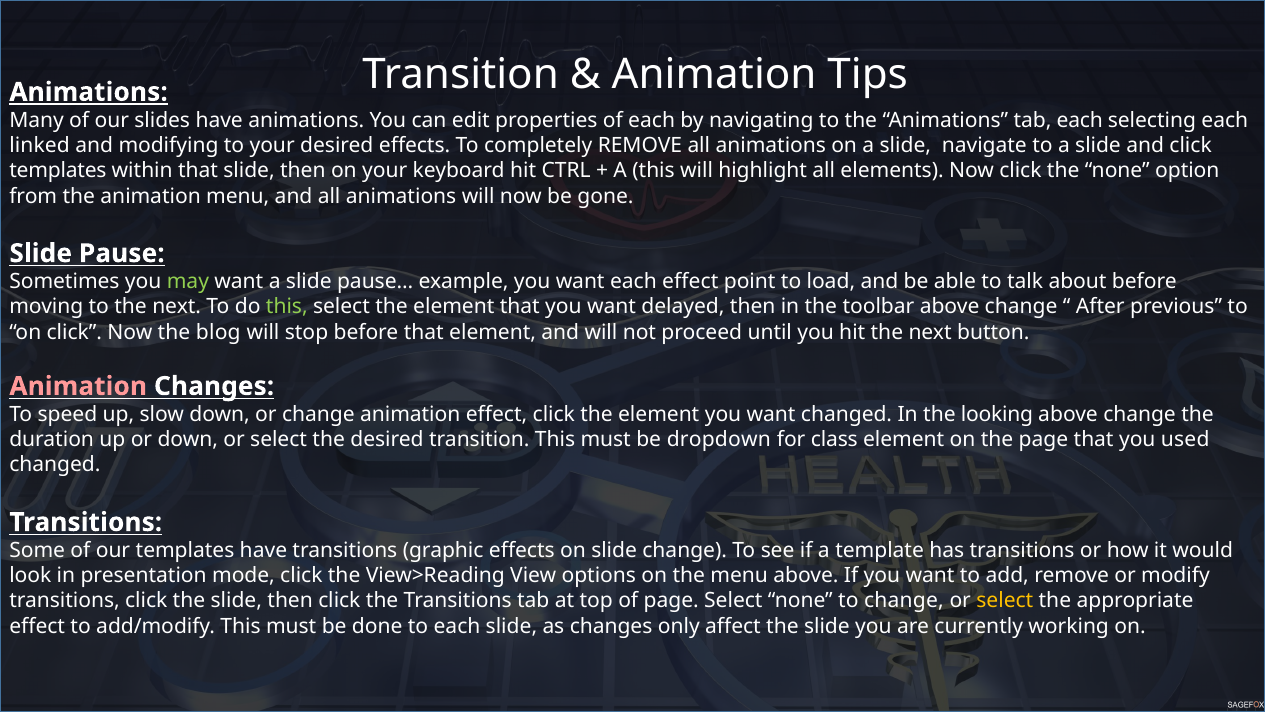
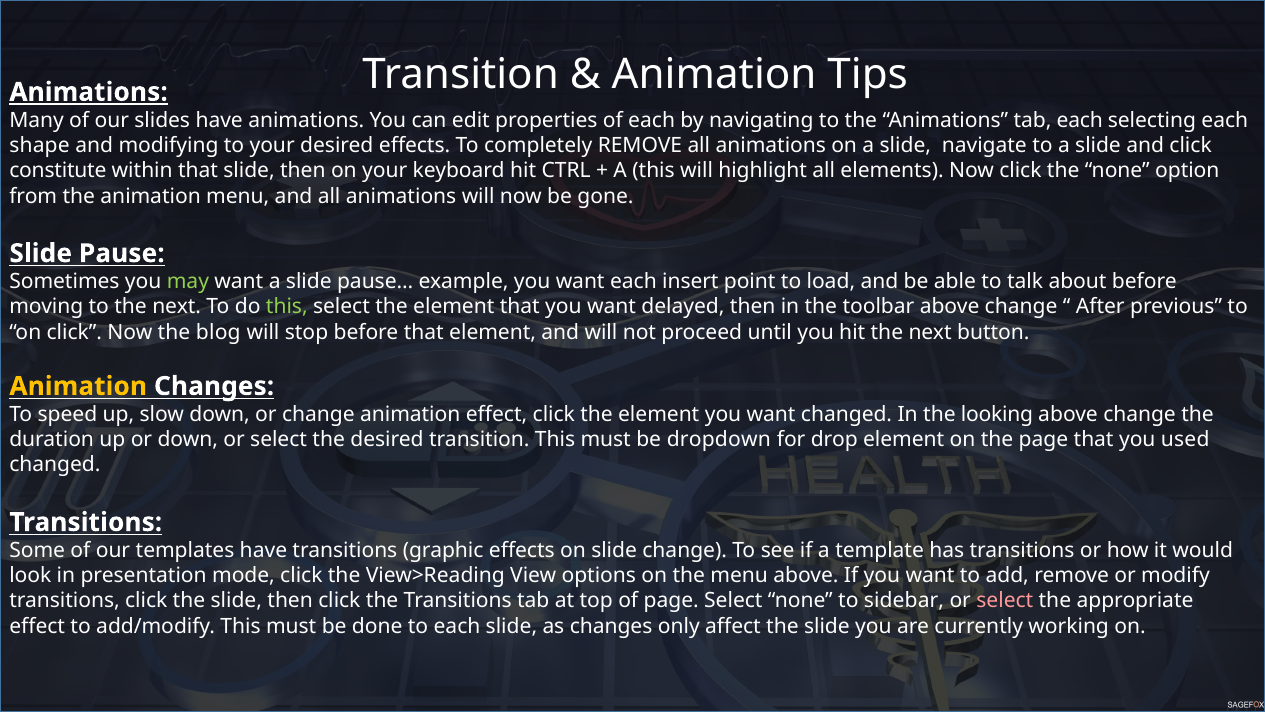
linked: linked -> shape
templates at (58, 171): templates -> constitute
each effect: effect -> insert
Animation at (78, 386) colour: pink -> yellow
class: class -> drop
to change: change -> sidebar
select at (1005, 601) colour: yellow -> pink
